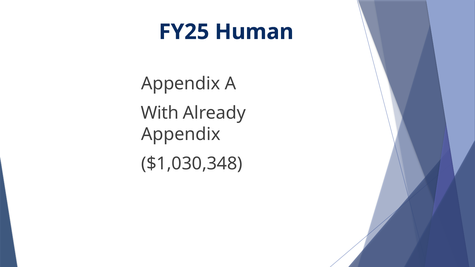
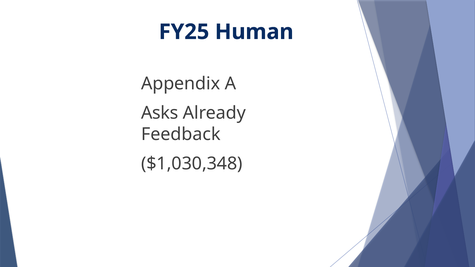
With: With -> Asks
Appendix at (181, 134): Appendix -> Feedback
